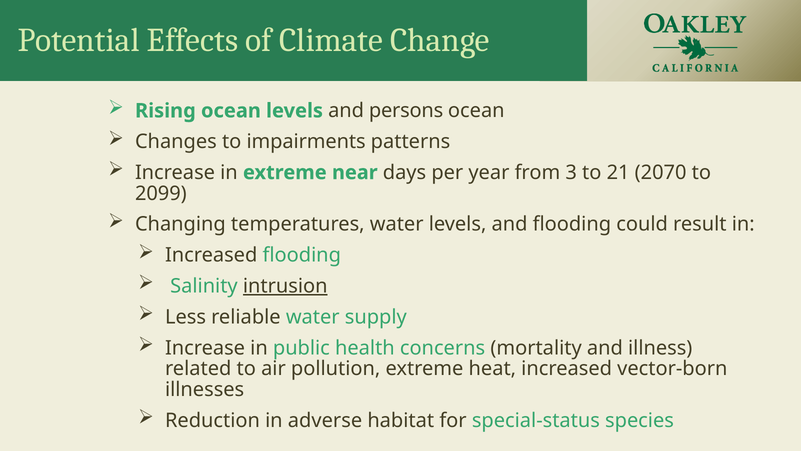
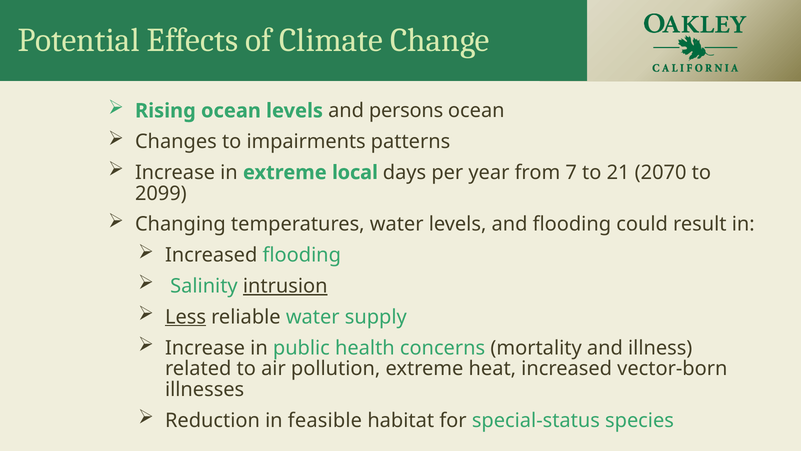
near: near -> local
3: 3 -> 7
Less underline: none -> present
adverse: adverse -> feasible
